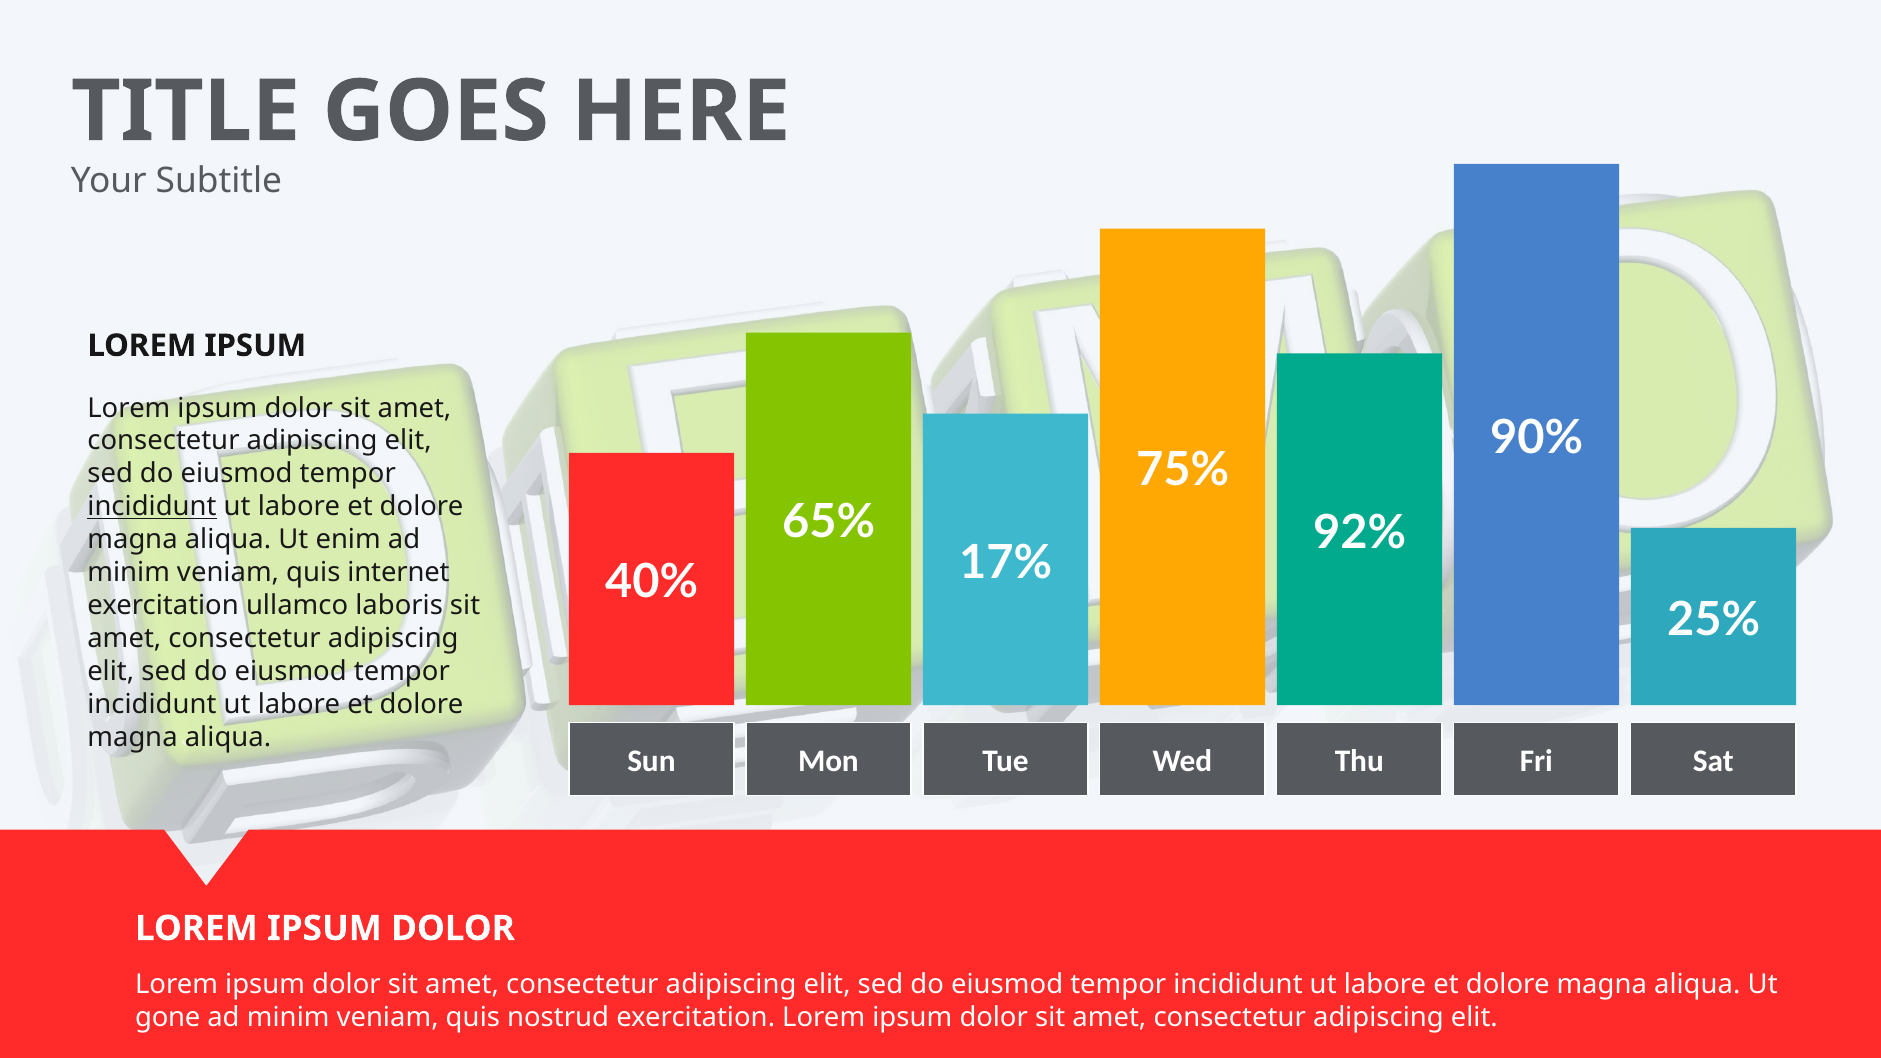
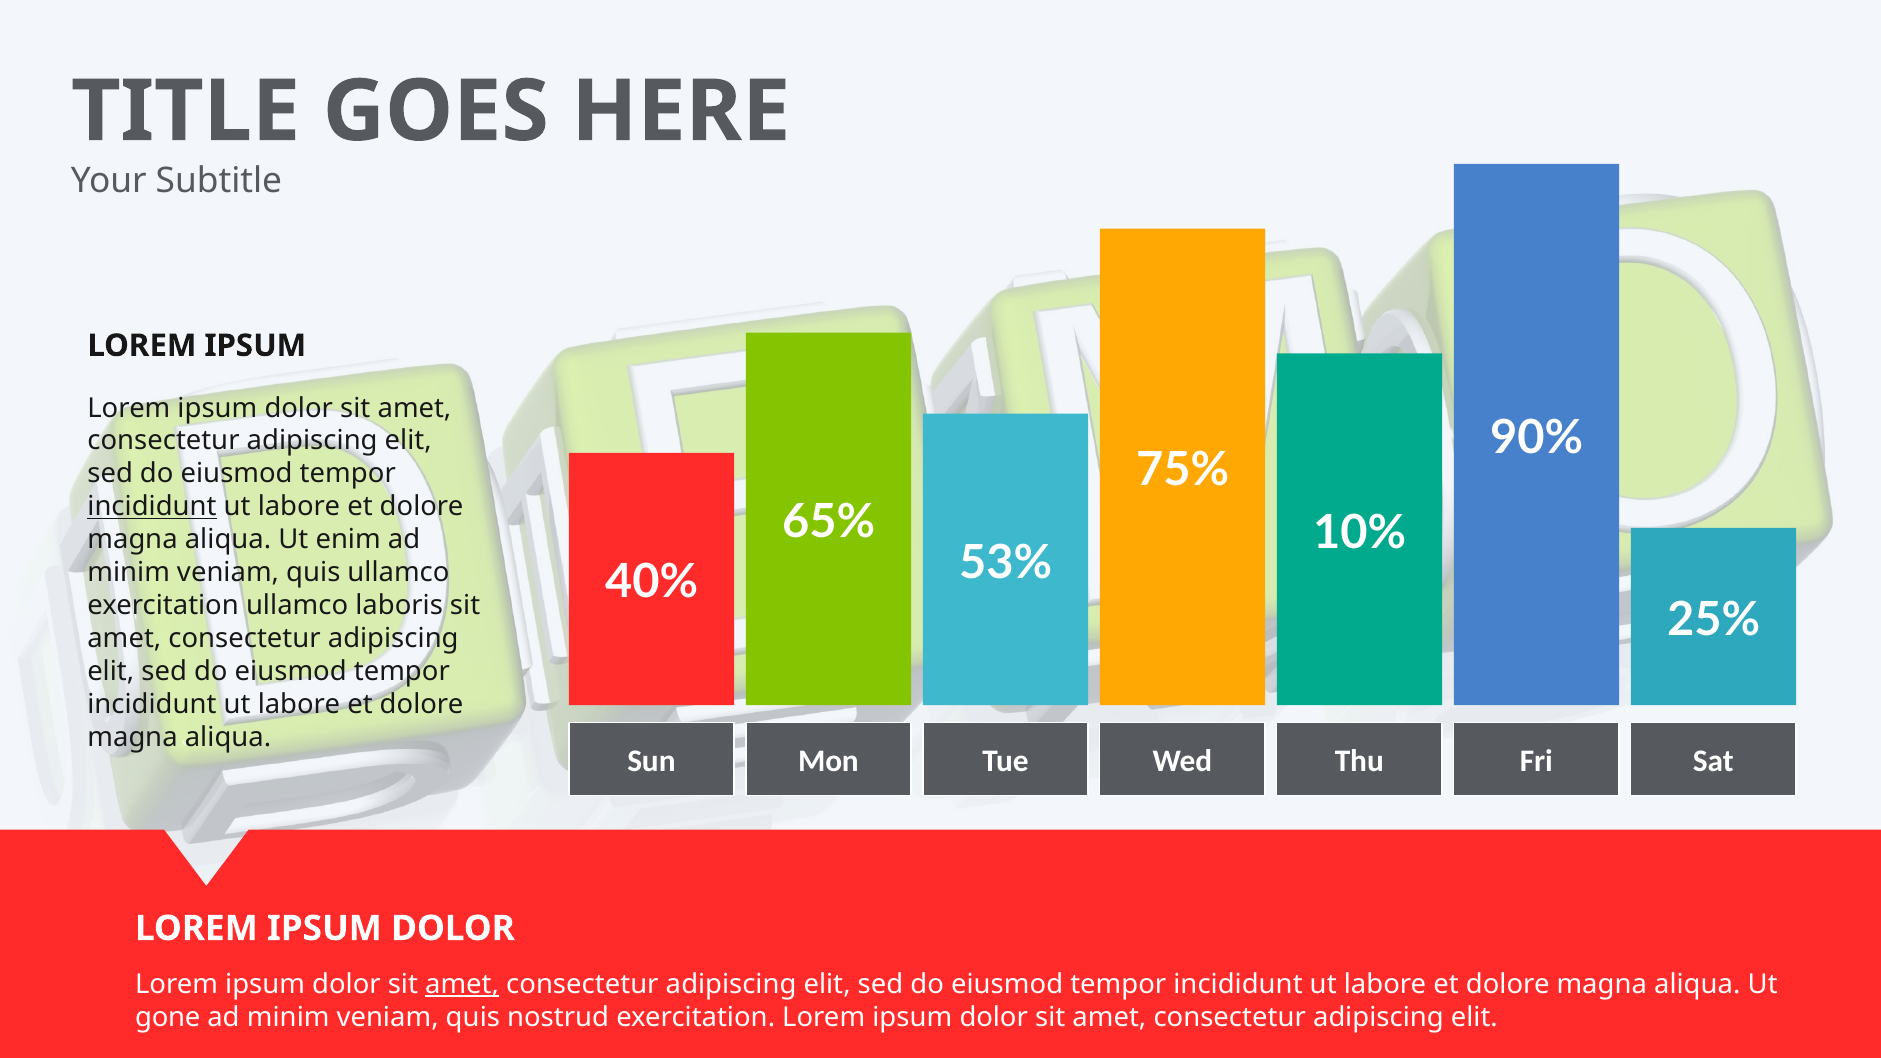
92%: 92% -> 10%
17%: 17% -> 53%
quis internet: internet -> ullamco
amet at (462, 984) underline: none -> present
